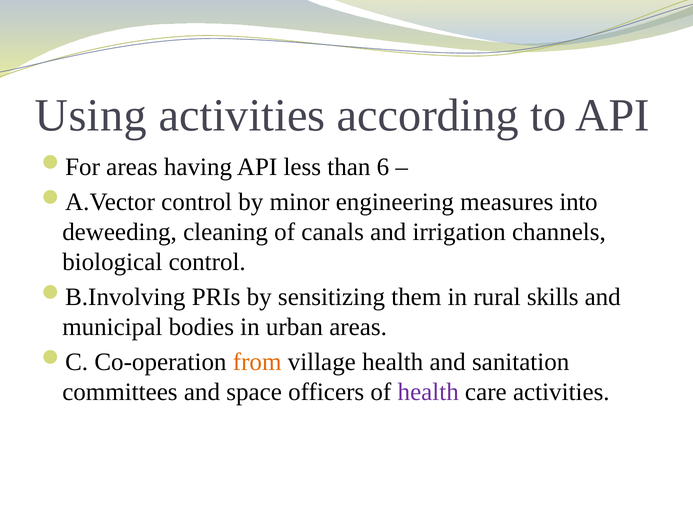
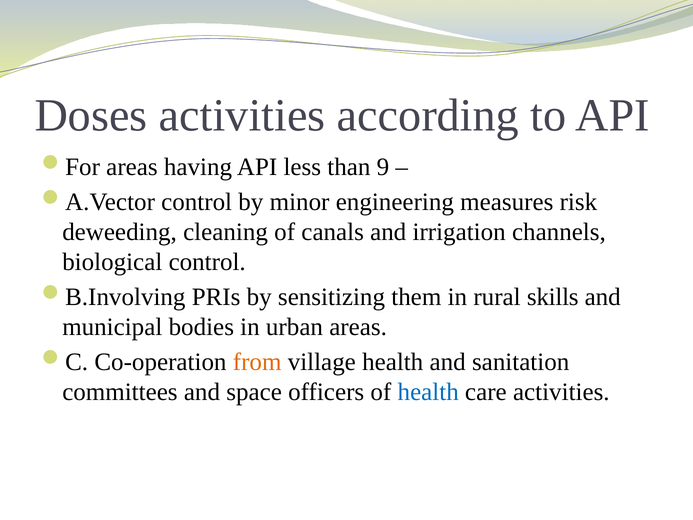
Using: Using -> Doses
6: 6 -> 9
into: into -> risk
health at (428, 392) colour: purple -> blue
